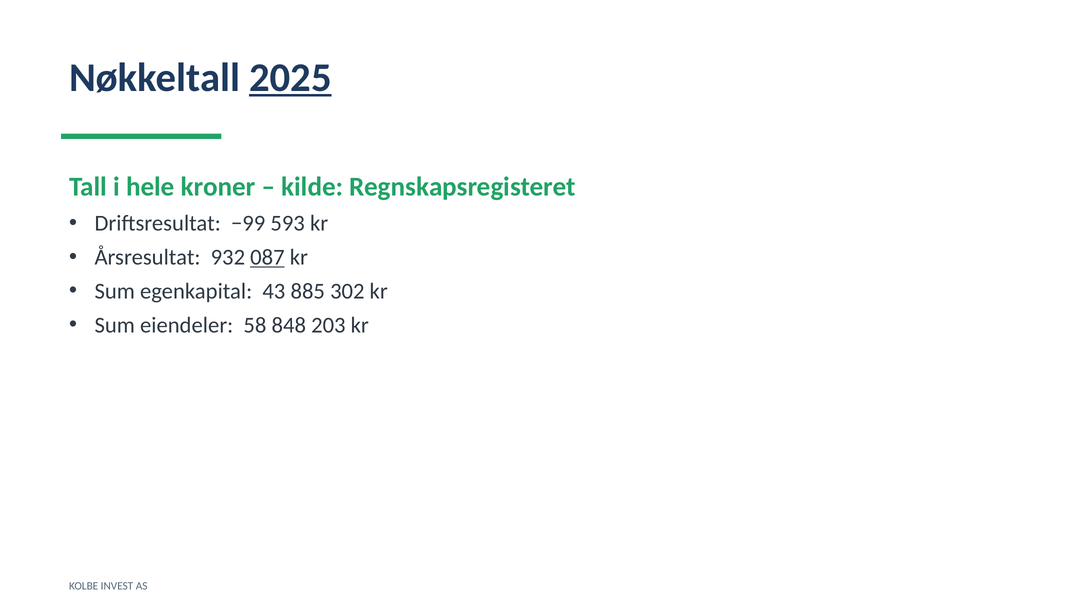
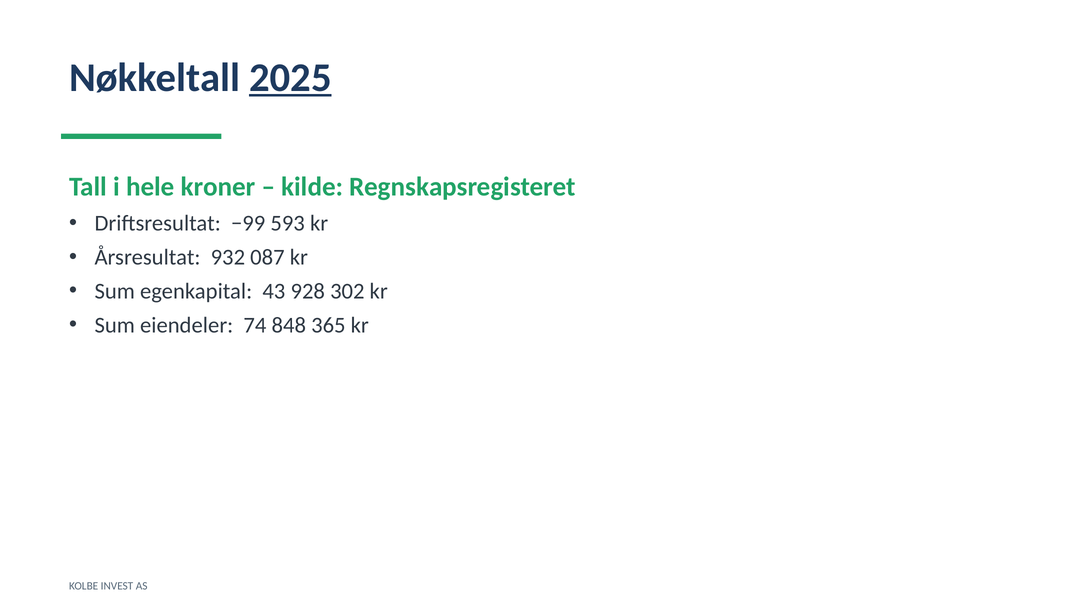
087 underline: present -> none
885: 885 -> 928
58: 58 -> 74
203: 203 -> 365
